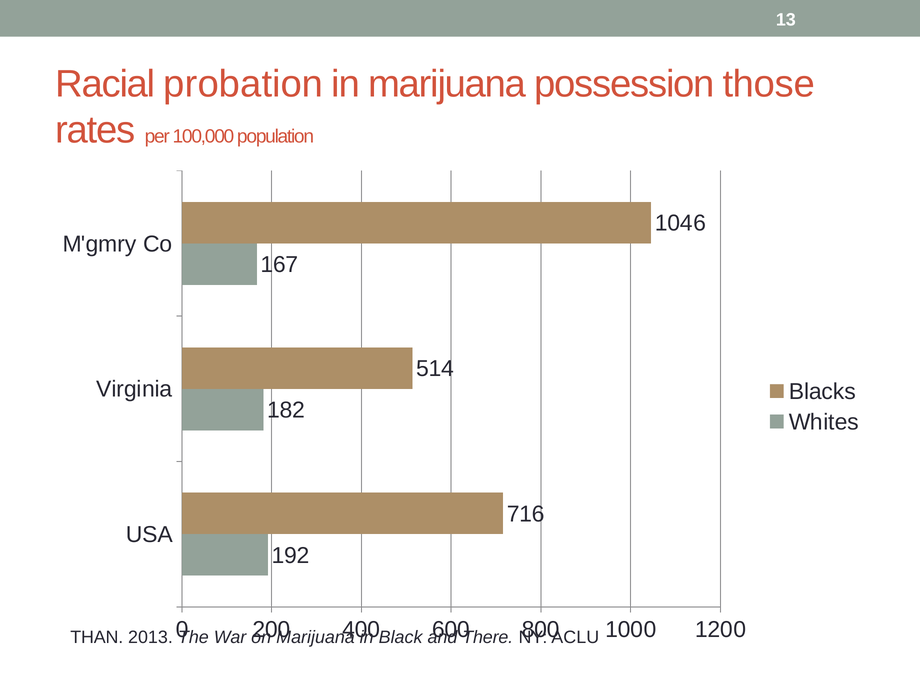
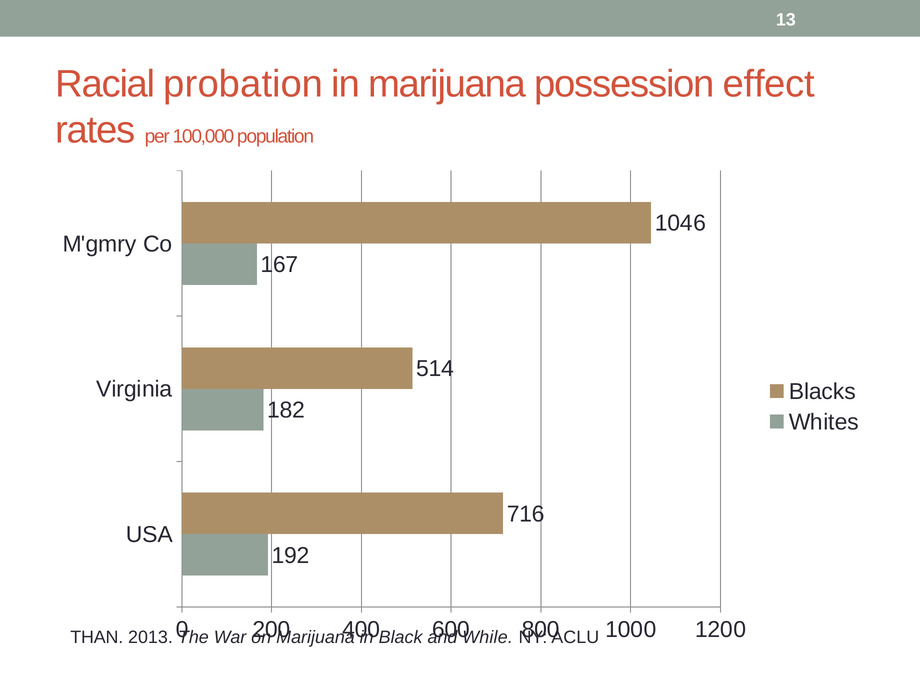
those: those -> effect
There: There -> While
